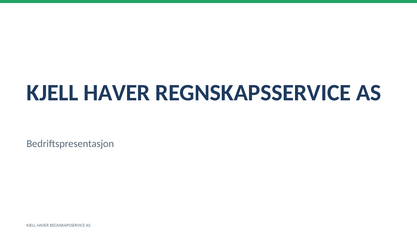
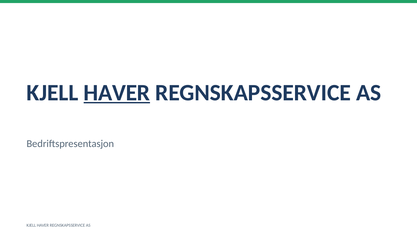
HAVER at (117, 92) underline: none -> present
